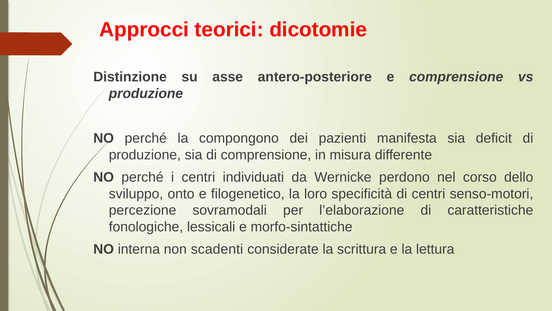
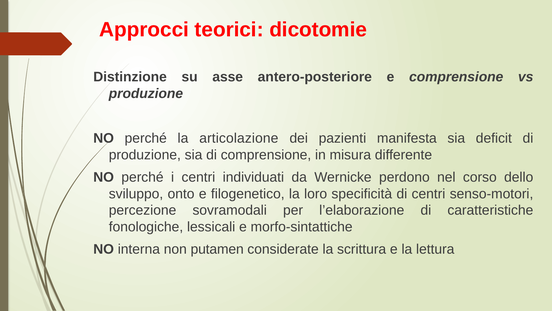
compongono: compongono -> articolazione
scadenti: scadenti -> putamen
